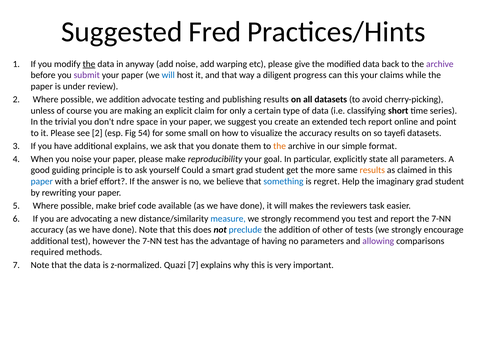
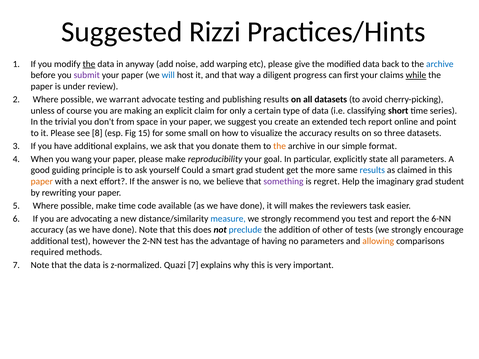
Fred: Fred -> Rizzi
archive at (440, 64) colour: purple -> blue
can this: this -> first
while underline: none -> present
we addition: addition -> warrant
ndre: ndre -> from
see 2: 2 -> 8
54: 54 -> 15
tayefi: tayefi -> three
you noise: noise -> wang
results at (372, 170) colour: orange -> blue
paper at (42, 182) colour: blue -> orange
a brief: brief -> next
something colour: blue -> purple
make brief: brief -> time
report the 7-NN: 7-NN -> 6-NN
however the 7-NN: 7-NN -> 2-NN
allowing colour: purple -> orange
